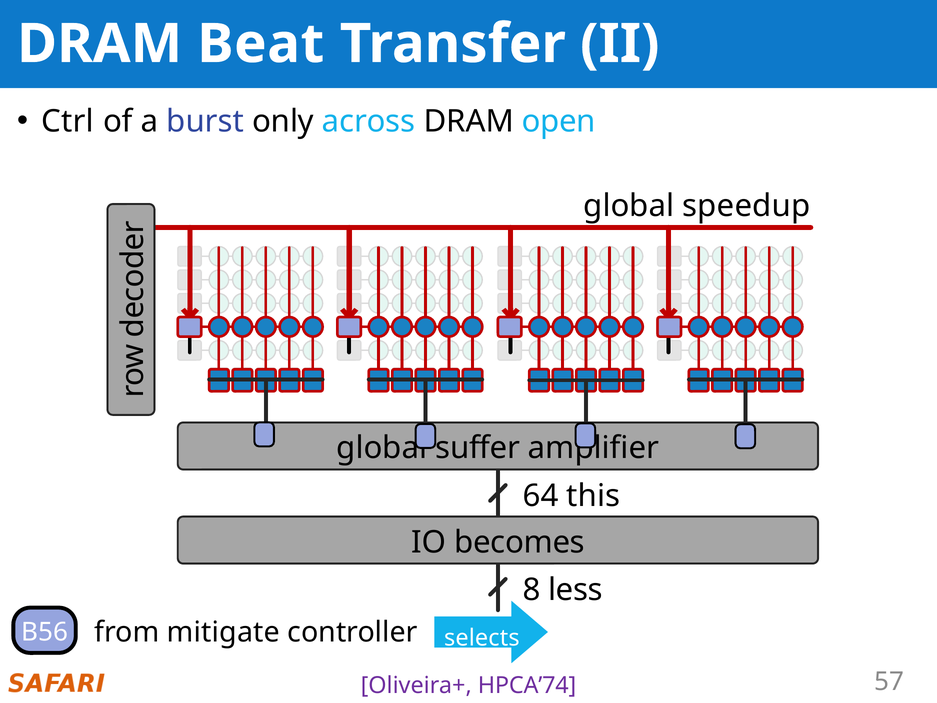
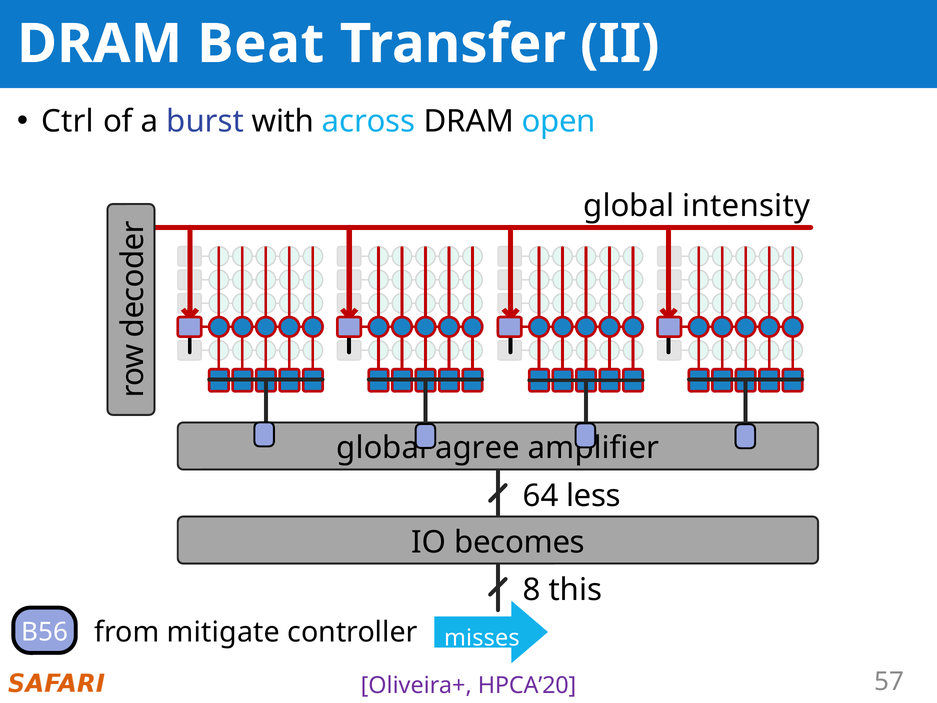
only: only -> with
speedup: speedup -> intensity
suffer: suffer -> agree
this: this -> less
less: less -> this
selects: selects -> misses
HPCA’74: HPCA’74 -> HPCA’20
